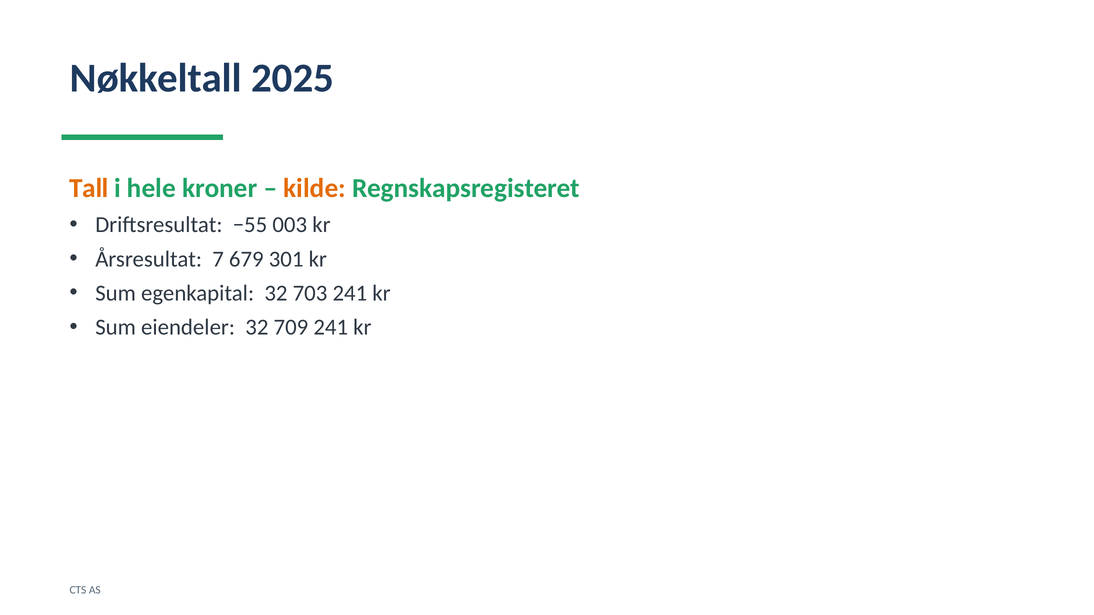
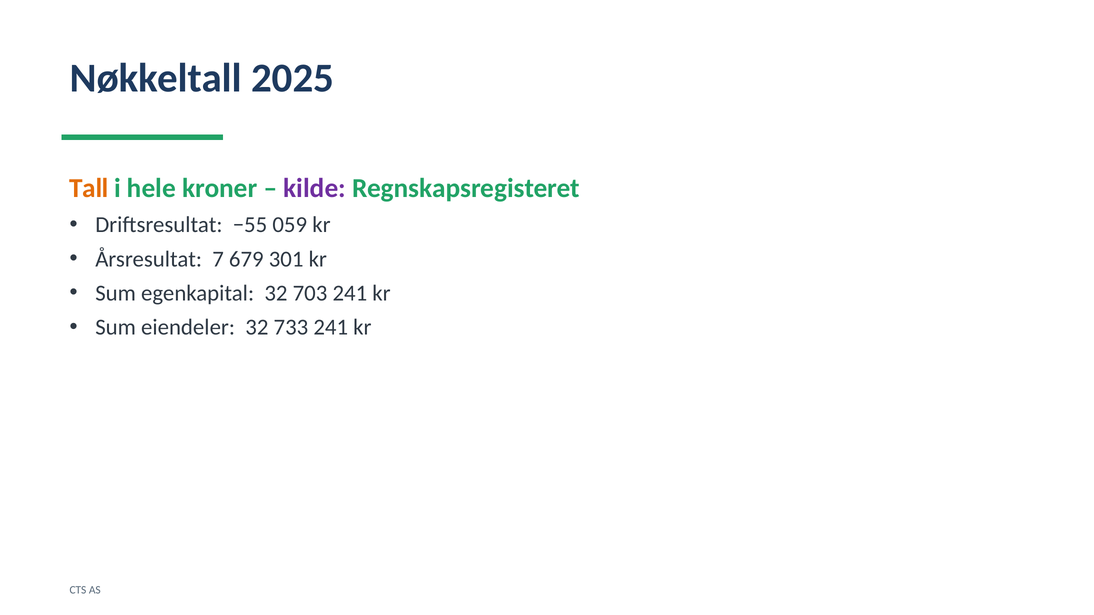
kilde colour: orange -> purple
003: 003 -> 059
709: 709 -> 733
